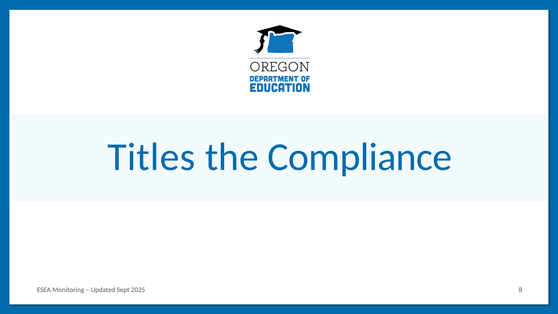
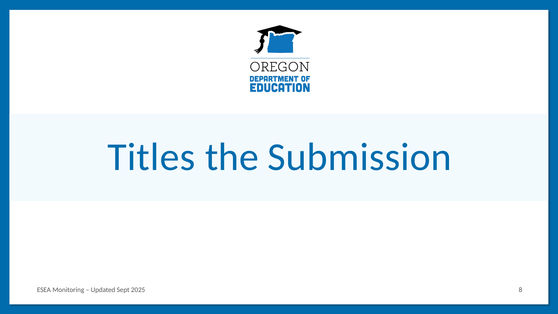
Compliance: Compliance -> Submission
